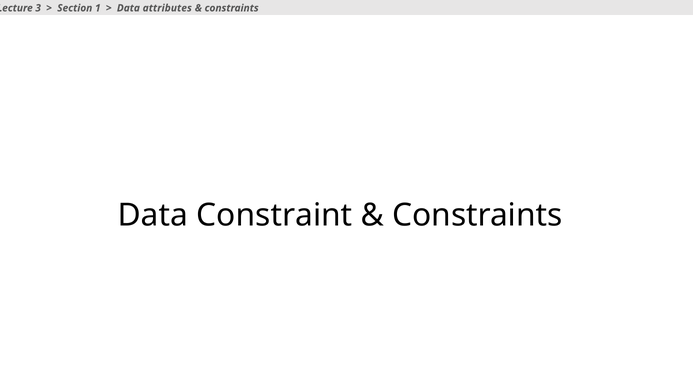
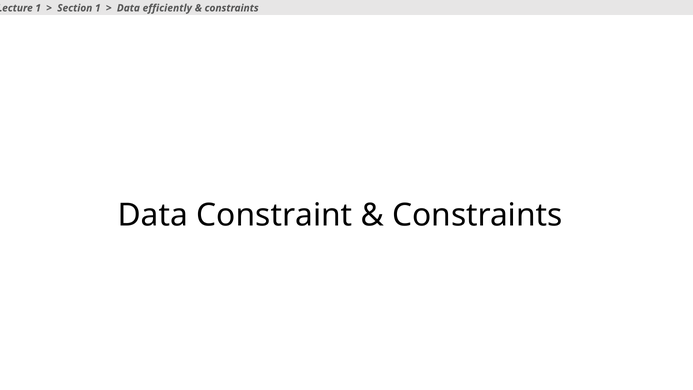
3 at (38, 8): 3 -> 1
attributes: attributes -> efficiently
